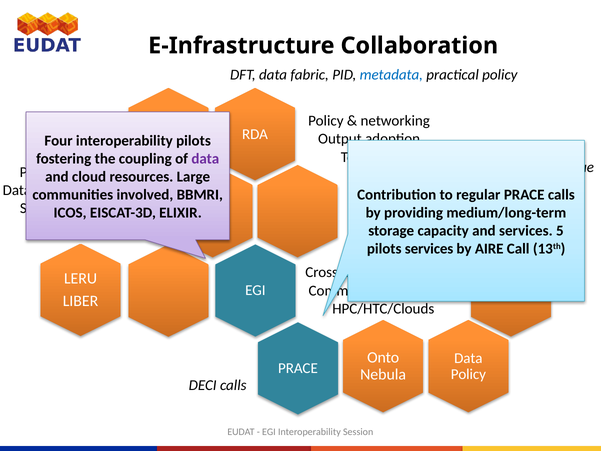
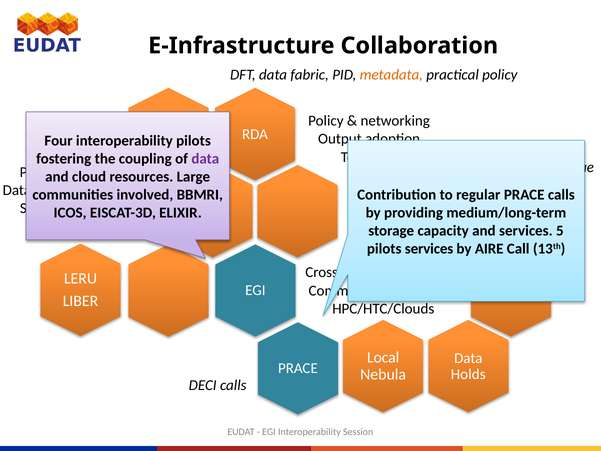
metadata colour: blue -> orange
Onto: Onto -> Local
Policy at (468, 374): Policy -> Holds
